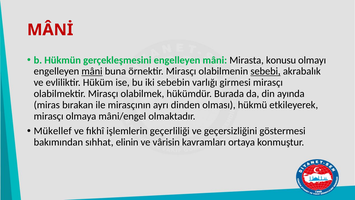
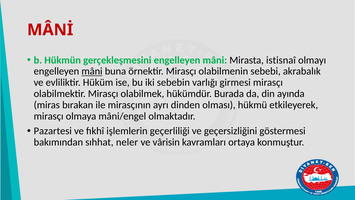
konusu: konusu -> istisnaî
sebebi underline: present -> none
Mükellef: Mükellef -> Pazartesi
elinin: elinin -> neler
